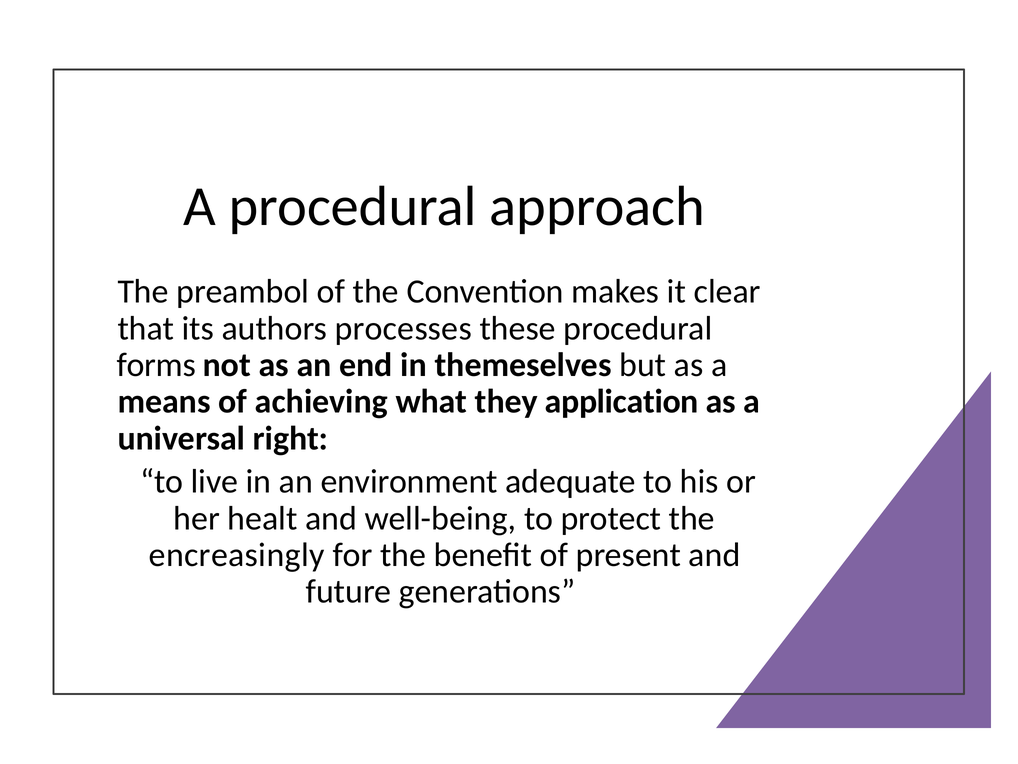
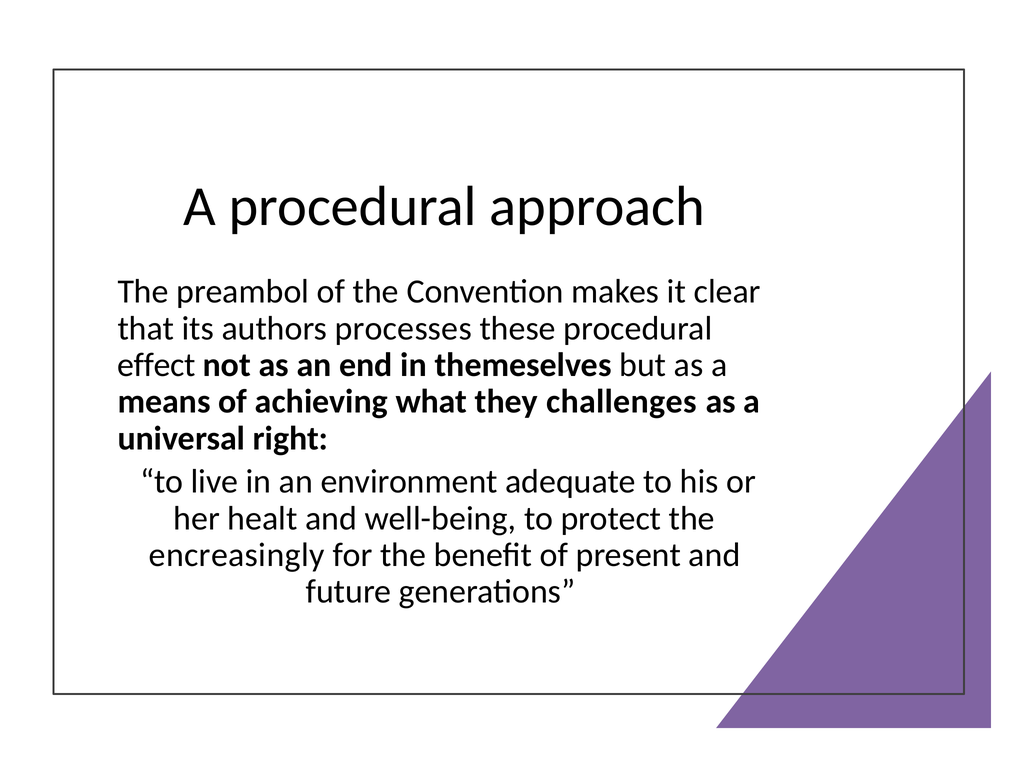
forms: forms -> effect
application: application -> challenges
